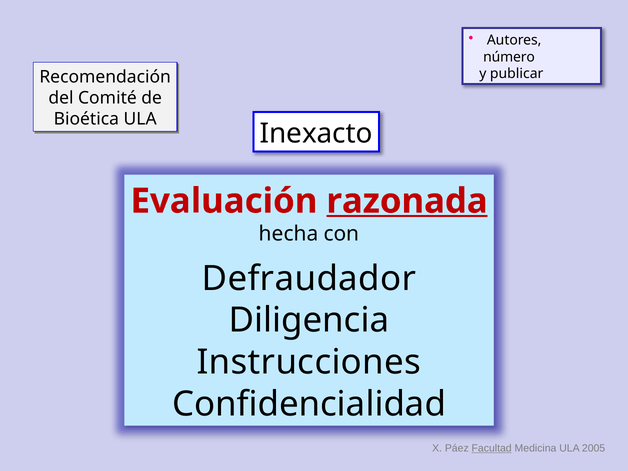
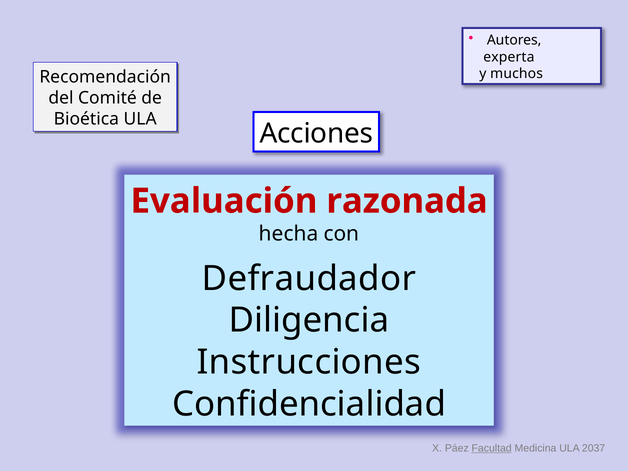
número: número -> experta
publicar: publicar -> muchos
Inexacto: Inexacto -> Acciones
razonada underline: present -> none
2005: 2005 -> 2037
